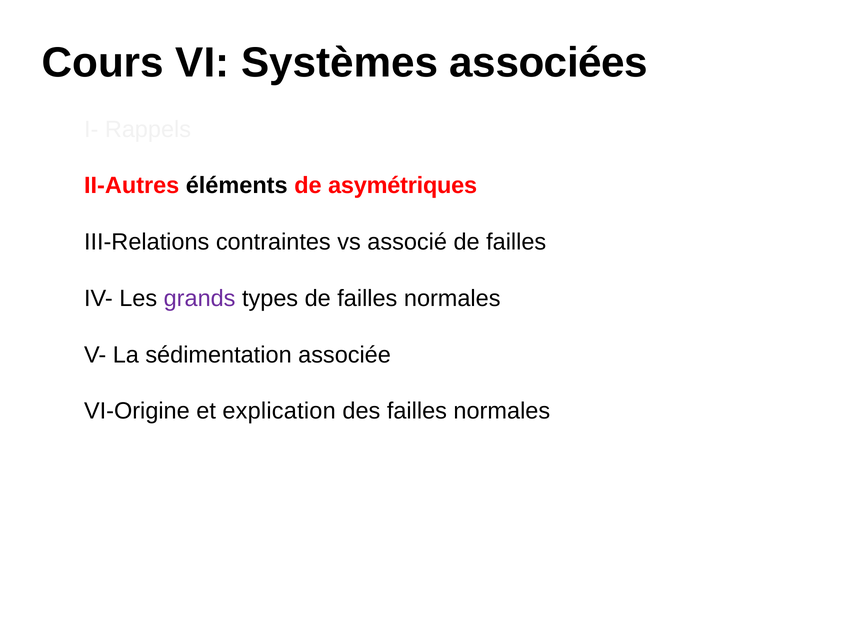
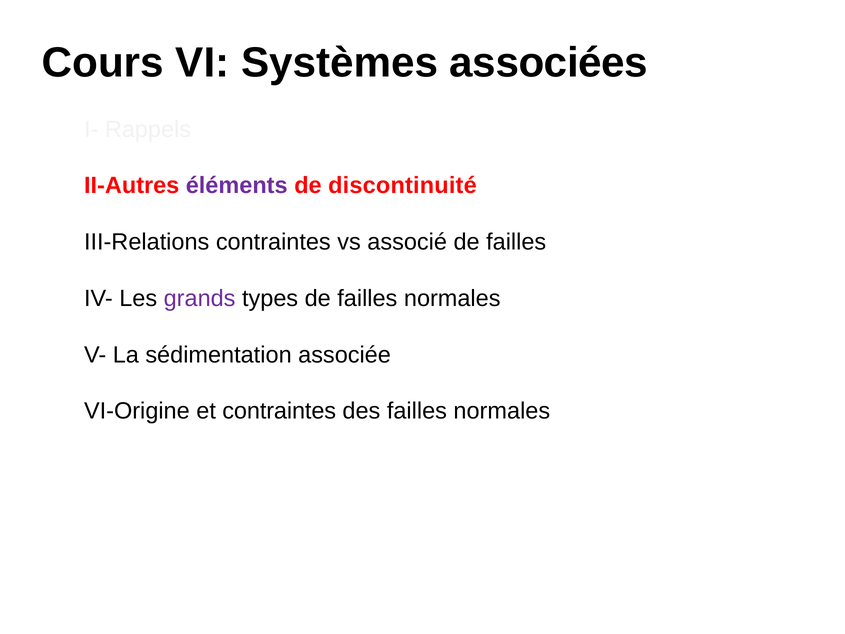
éléments colour: black -> purple
asymétriques: asymétriques -> discontinuité
et explication: explication -> contraintes
